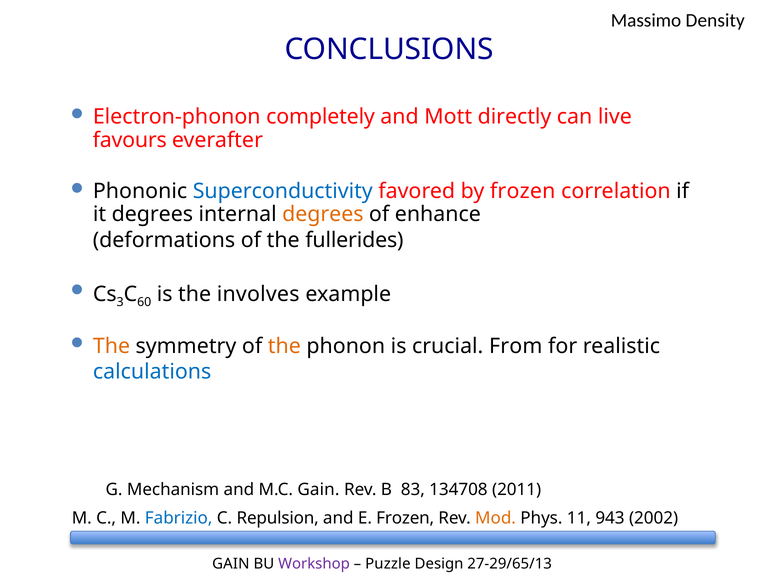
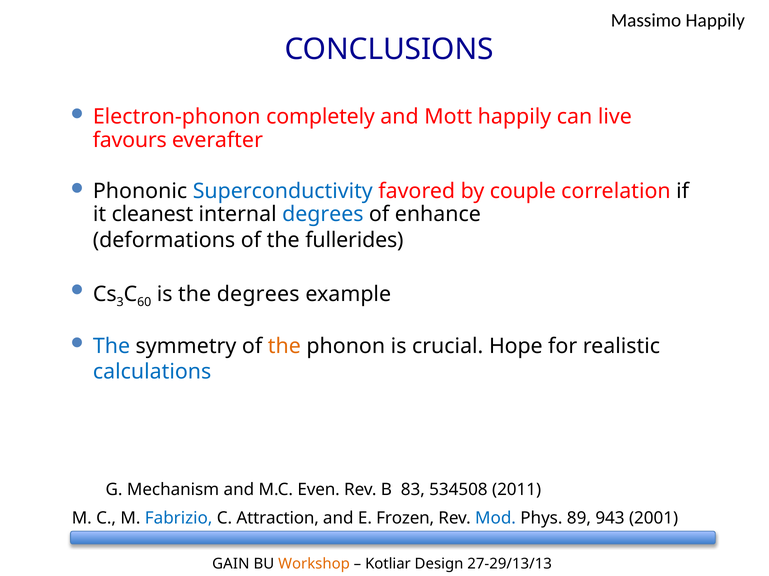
Massimo Density: Density -> Happily
Mott directly: directly -> happily
by frozen: frozen -> couple
it degrees: degrees -> cleanest
degrees at (323, 215) colour: orange -> blue
the involves: involves -> degrees
The at (111, 347) colour: orange -> blue
From: From -> Hope
M.C Gain: Gain -> Even
134708: 134708 -> 534508
Repulsion: Repulsion -> Attraction
Mod colour: orange -> blue
11: 11 -> 89
2002: 2002 -> 2001
Workshop colour: purple -> orange
Puzzle: Puzzle -> Kotliar
27-29/65/13: 27-29/65/13 -> 27-29/13/13
